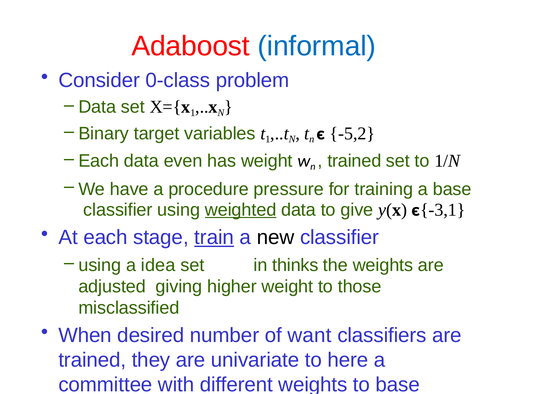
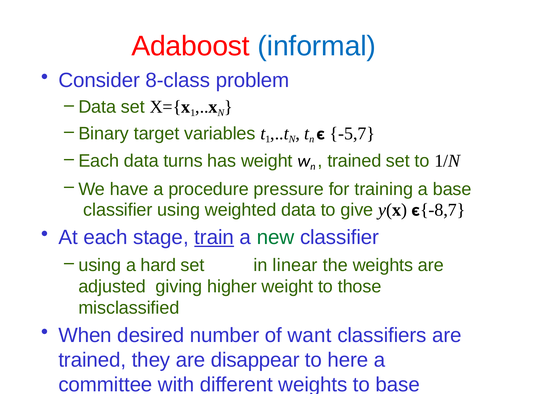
0-class: 0-class -> 8-class
-5,2: -5,2 -> -5,7
even: even -> turns
weighted underline: present -> none
-3,1: -3,1 -> -8,7
new colour: black -> green
idea: idea -> hard
thinks: thinks -> linear
univariate: univariate -> disappear
